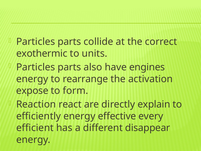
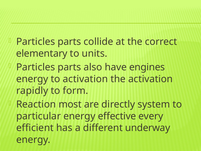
exothermic: exothermic -> elementary
to rearrange: rearrange -> activation
expose: expose -> rapidly
react: react -> most
explain: explain -> system
efficiently: efficiently -> particular
disappear: disappear -> underway
